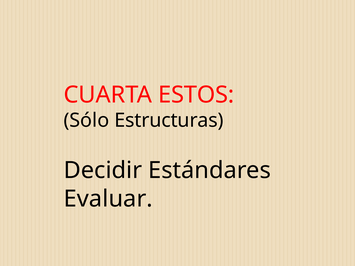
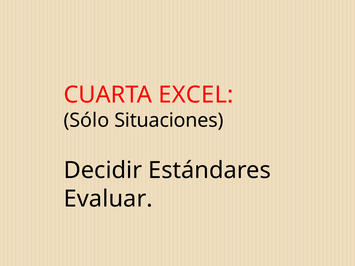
ESTOS: ESTOS -> EXCEL
Estructuras: Estructuras -> Situaciones
